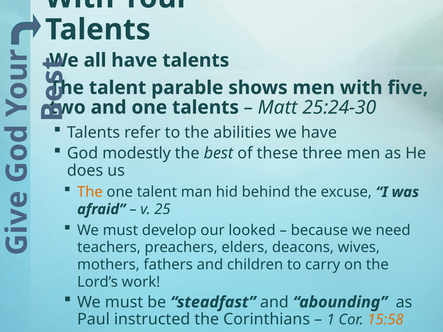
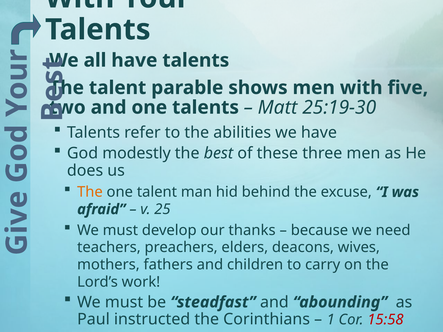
25:24-30: 25:24-30 -> 25:19-30
looked: looked -> thanks
15:58 colour: orange -> red
